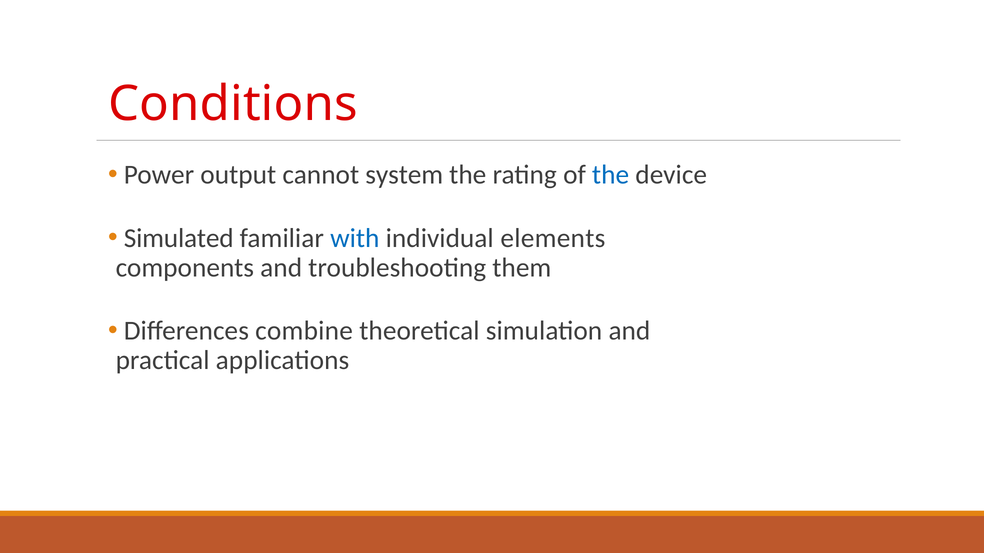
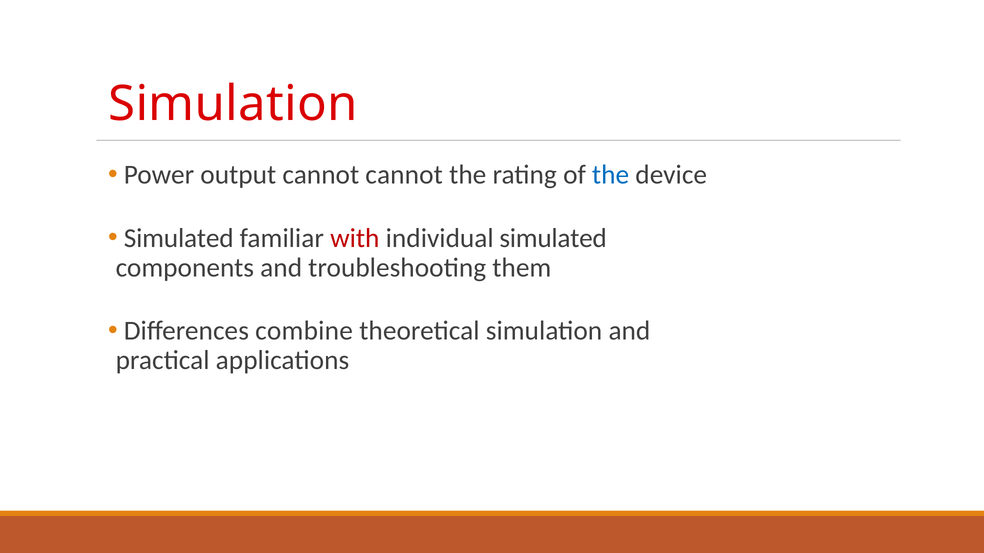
Conditions at (233, 104): Conditions -> Simulation
cannot system: system -> cannot
with colour: blue -> red
individual elements: elements -> simulated
